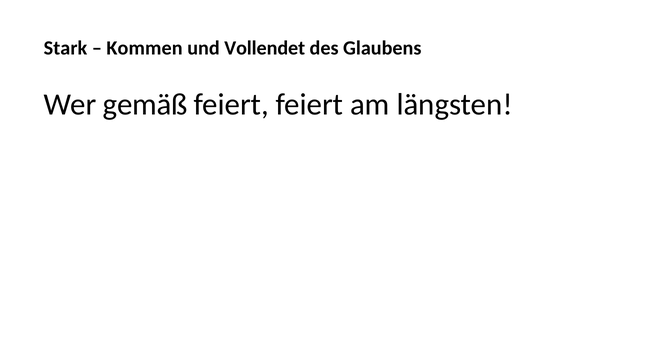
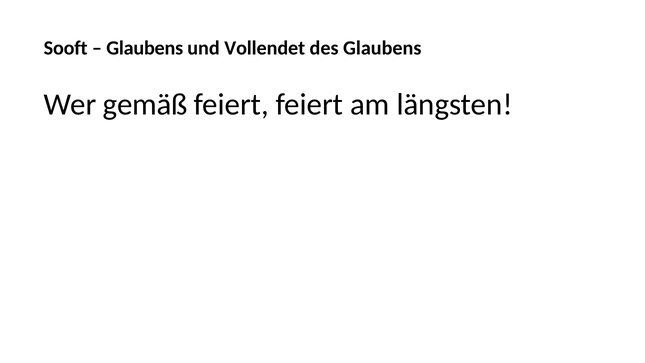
Stark: Stark -> Sooft
Kommen at (145, 48): Kommen -> Glaubens
